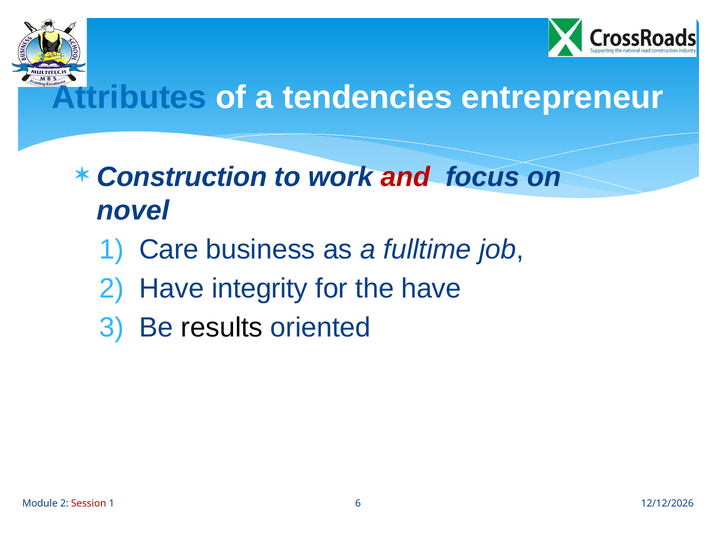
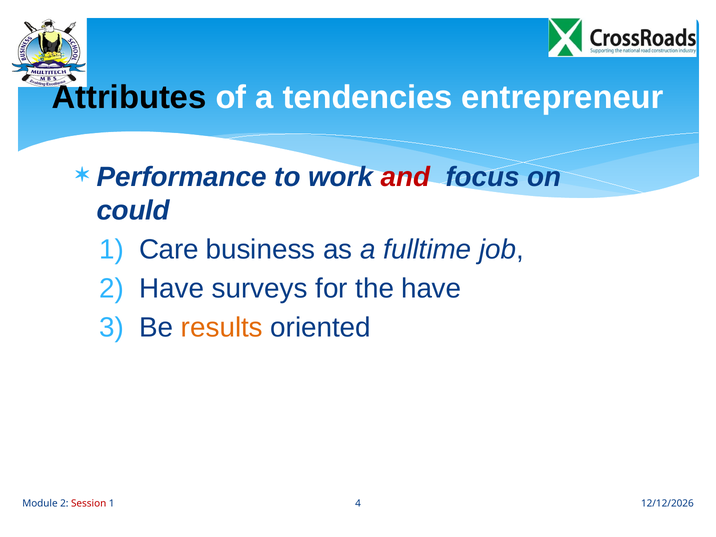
Attributes colour: blue -> black
Construction: Construction -> Performance
novel: novel -> could
integrity: integrity -> surveys
results colour: black -> orange
6: 6 -> 4
